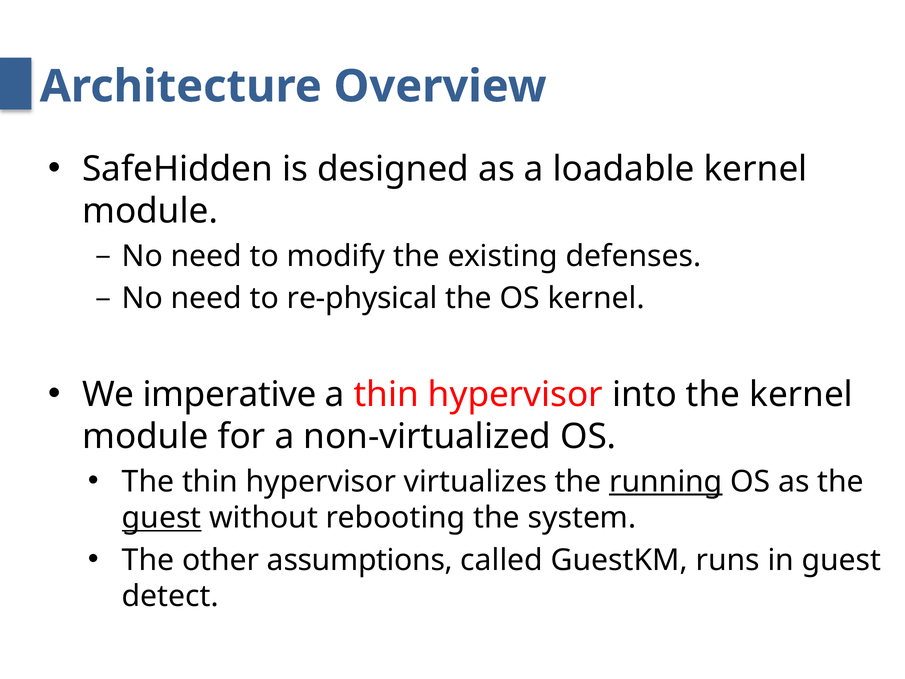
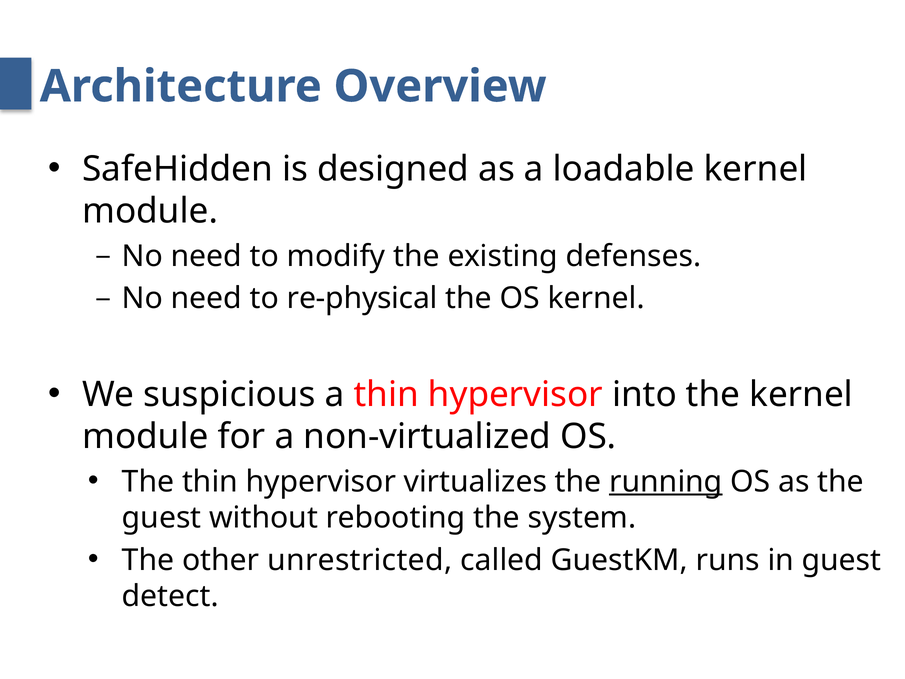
imperative: imperative -> suspicious
guest at (162, 518) underline: present -> none
assumptions: assumptions -> unrestricted
